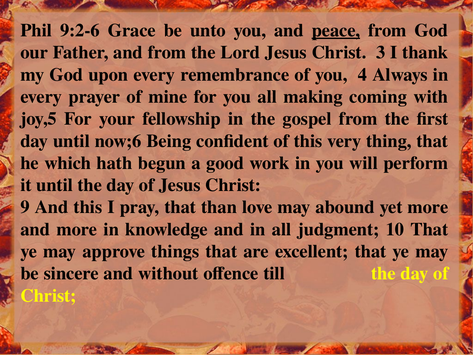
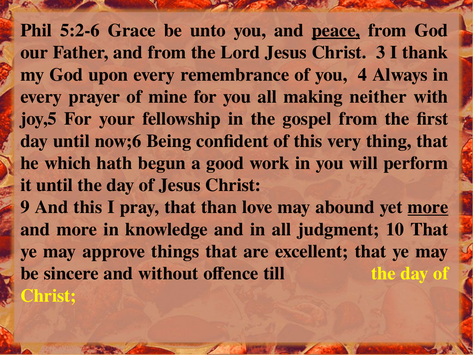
9:2-6: 9:2-6 -> 5:2-6
coming: coming -> neither
more at (428, 207) underline: none -> present
